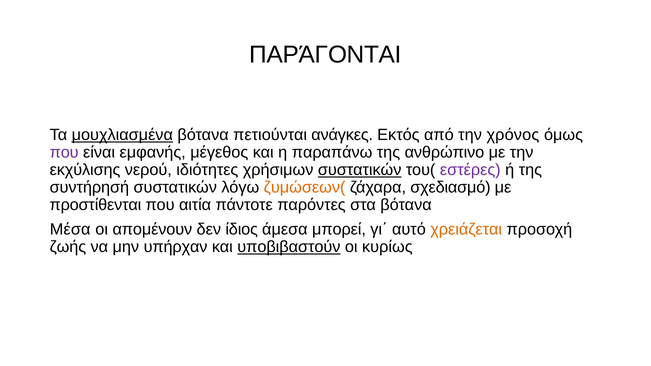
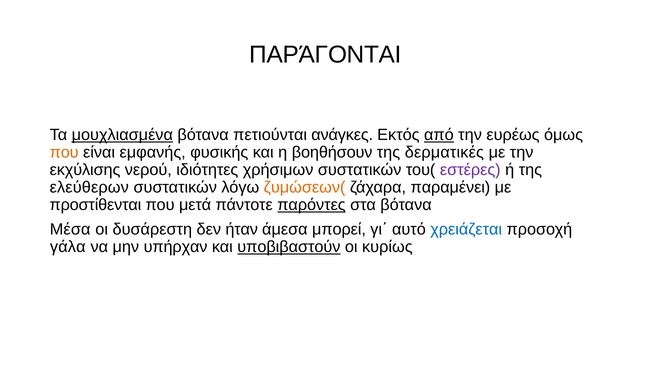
από underline: none -> present
χρόνος: χρόνος -> ευρέως
που at (64, 152) colour: purple -> orange
μέγεθος: μέγεθος -> φυσικής
παραπάνω: παραπάνω -> βοηθήσουν
ανθρώπινο: ανθρώπινο -> δερματικές
συστατικών at (360, 170) underline: present -> none
συντήρησή: συντήρησή -> ελεύθερων
σχεδιασμό: σχεδιασμό -> παραμένει
αιτία: αιτία -> μετά
παρόντες underline: none -> present
απομένουν: απομένουν -> δυσάρεστη
ίδιος: ίδιος -> ήταν
χρειάζεται colour: orange -> blue
ζωής: ζωής -> γάλα
